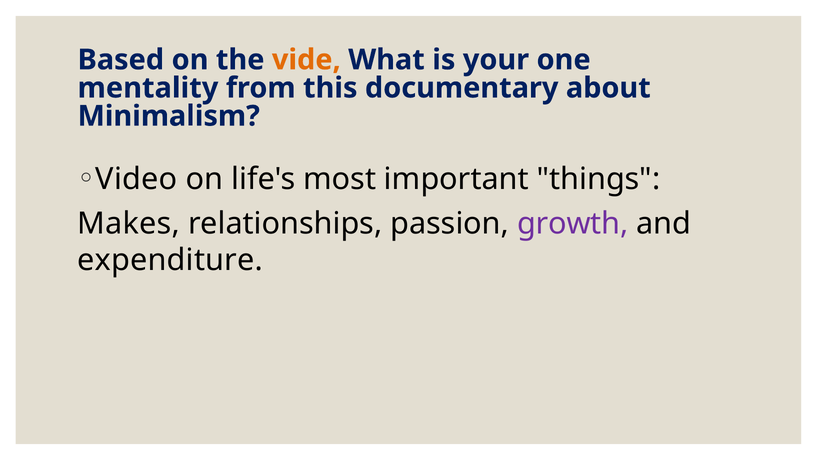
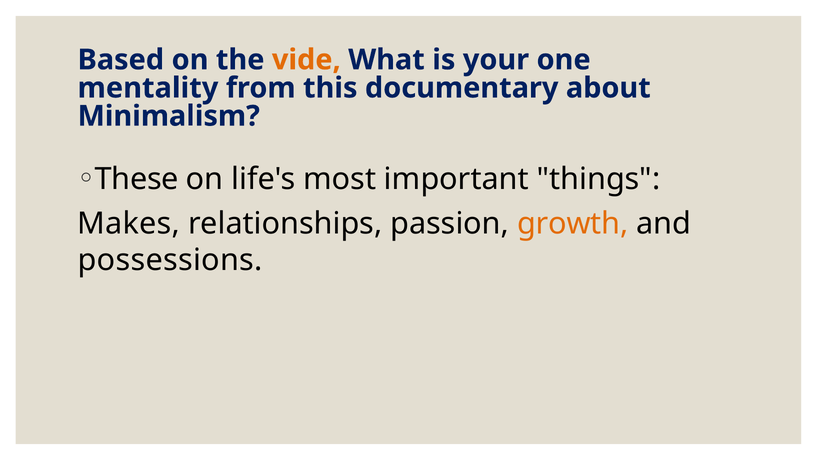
Video: Video -> These
growth colour: purple -> orange
expenditure: expenditure -> possessions
